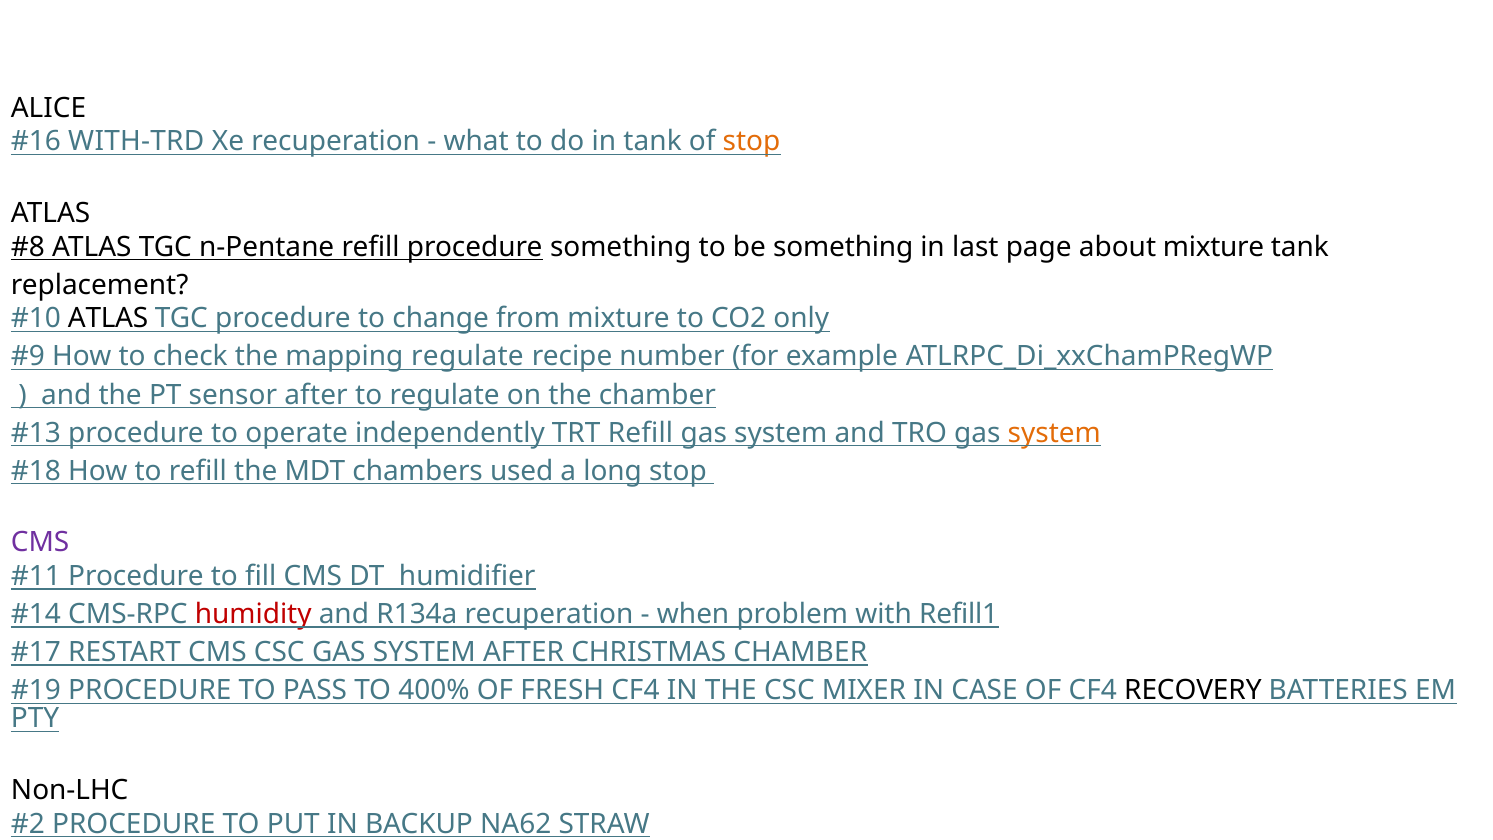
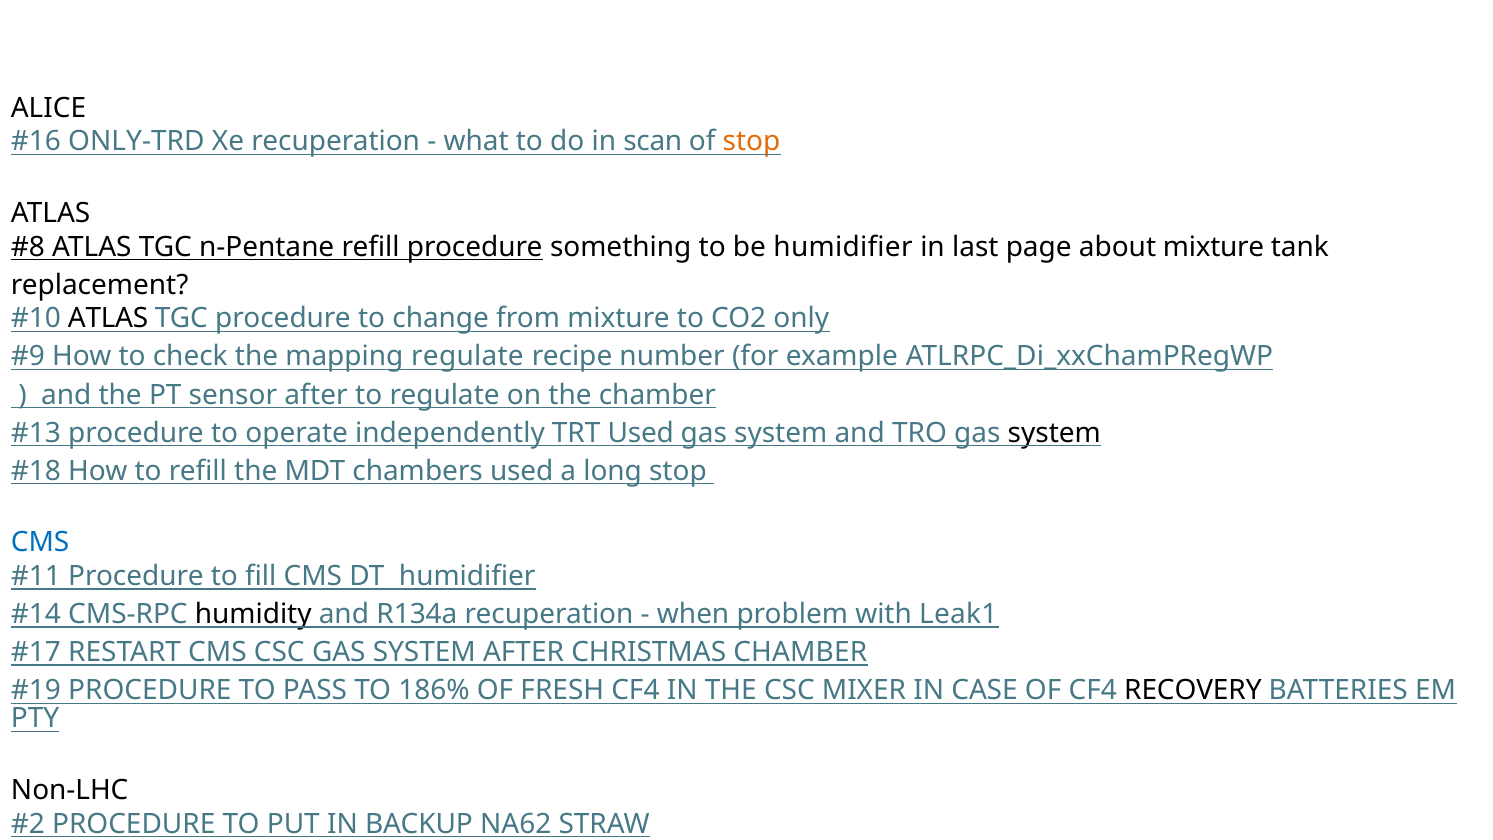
WITH-TRD: WITH-TRD -> ONLY-TRD
in tank: tank -> scan
be something: something -> humidifier
TRT Refill: Refill -> Used
system at (1054, 433) colour: orange -> black
CMS at (40, 543) colour: purple -> blue
humidity colour: red -> black
Refill1: Refill1 -> Leak1
400%: 400% -> 186%
